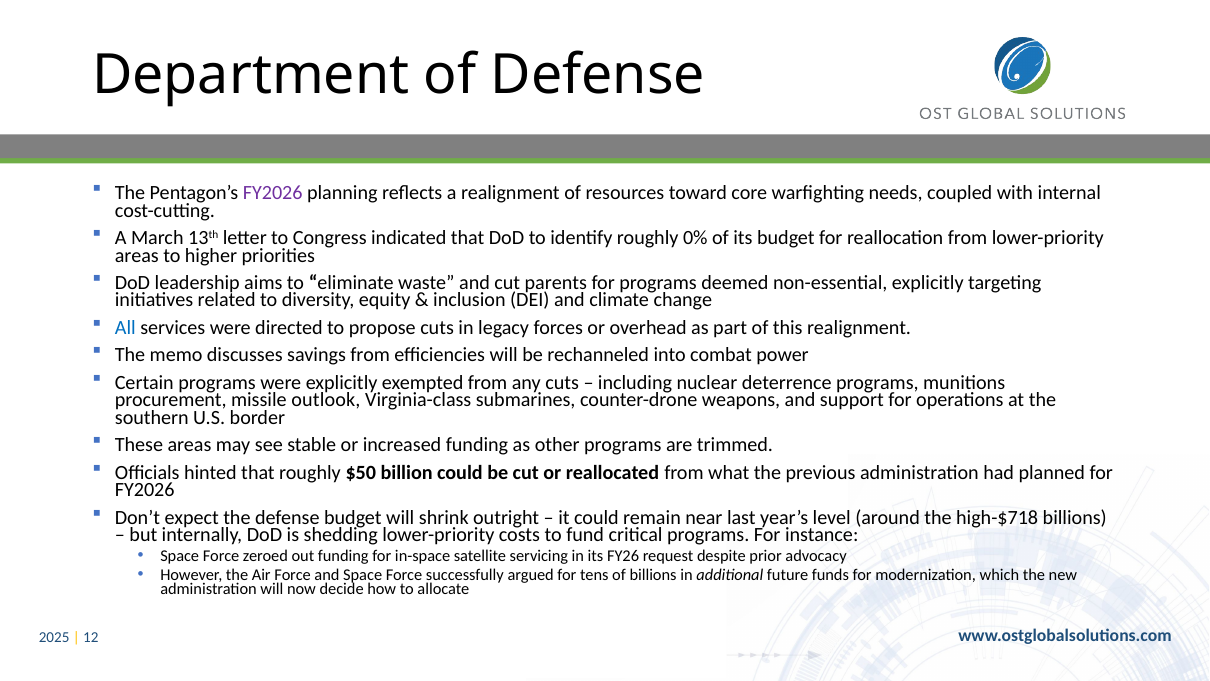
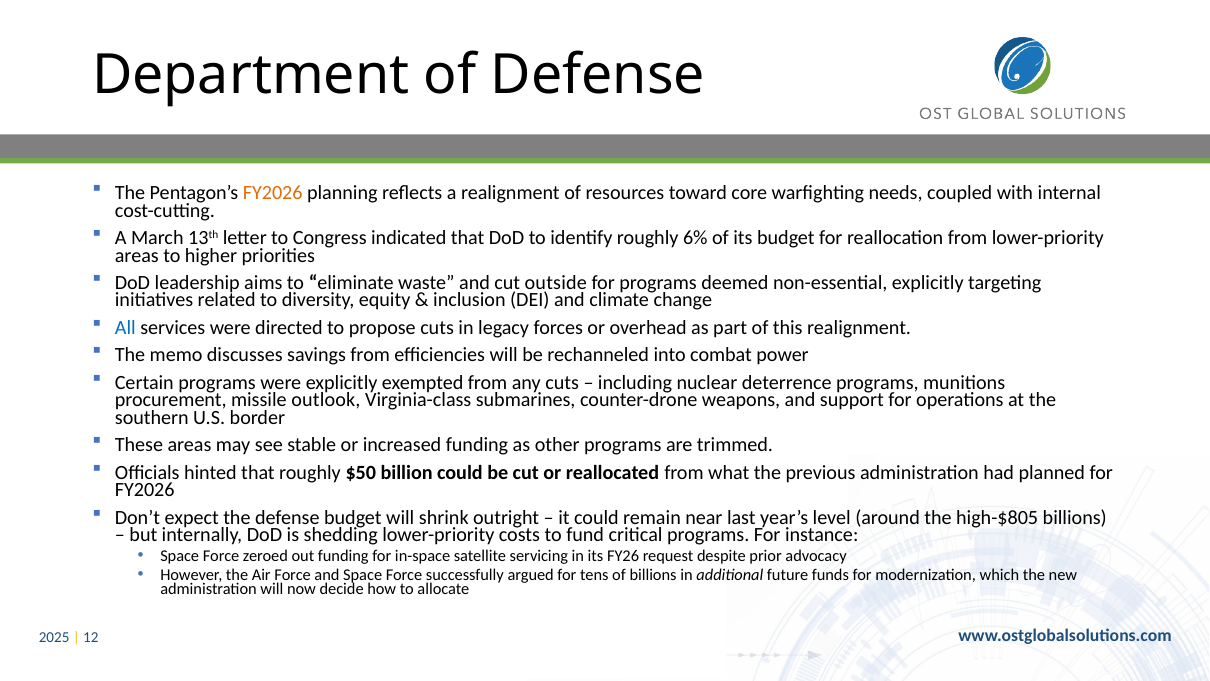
FY2026 at (273, 193) colour: purple -> orange
0%: 0% -> 6%
parents: parents -> outside
high-$718: high-$718 -> high-$805
